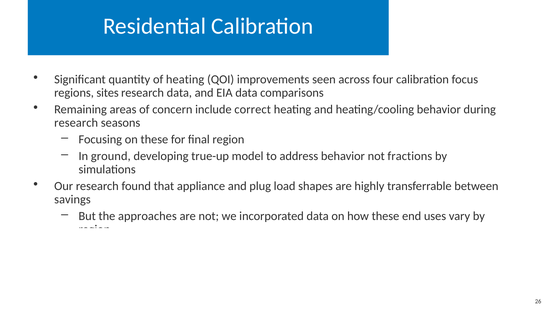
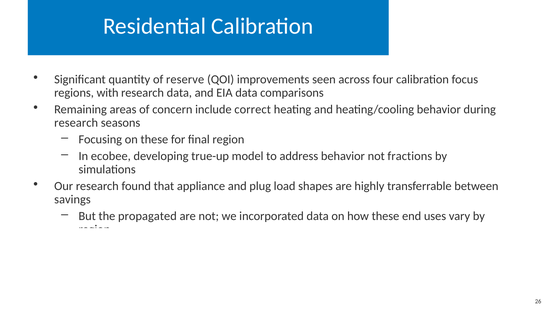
of heating: heating -> reserve
sites: sites -> with
ground: ground -> ecobee
approaches: approaches -> propagated
